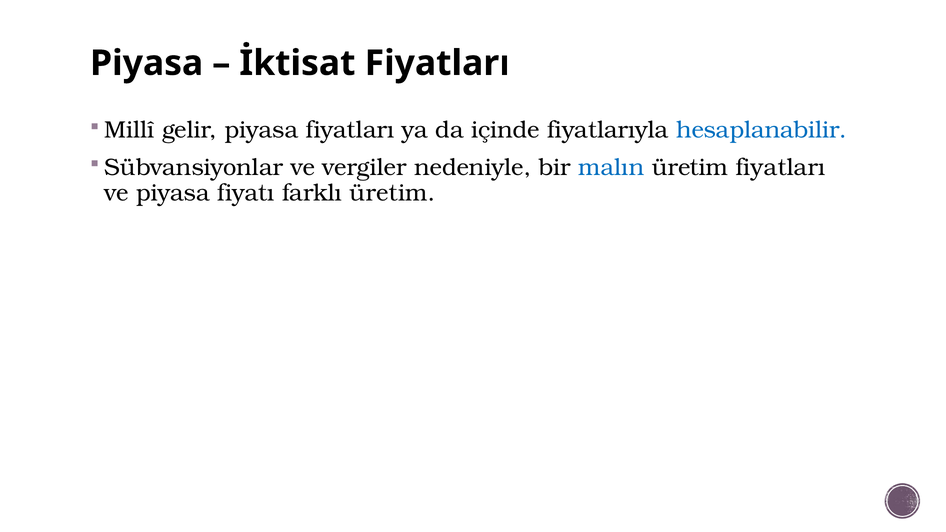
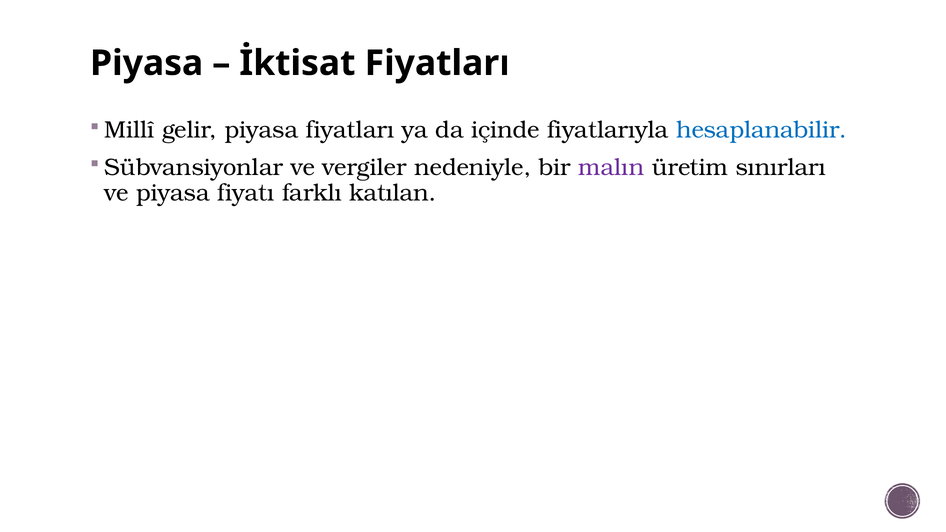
malın colour: blue -> purple
üretim fiyatları: fiyatları -> sınırları
farklı üretim: üretim -> katılan
